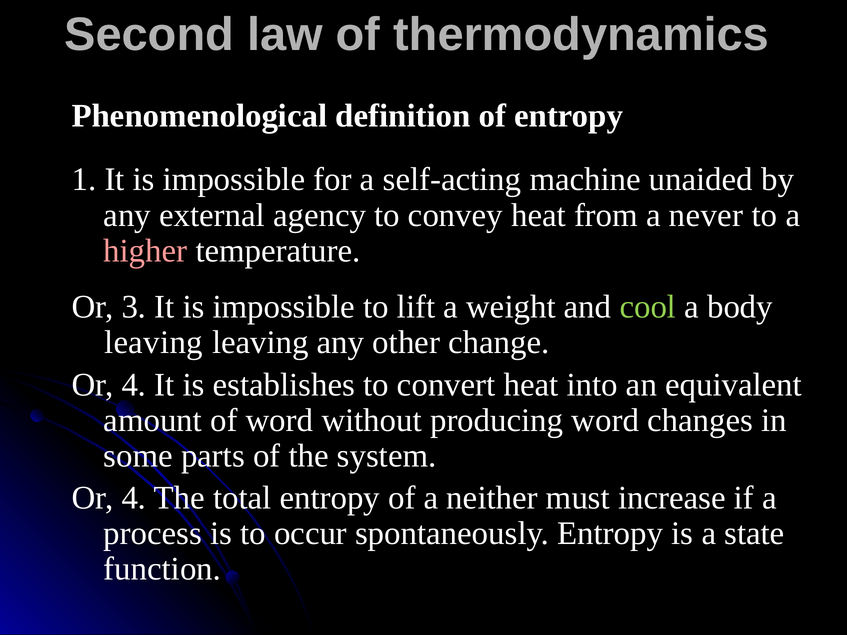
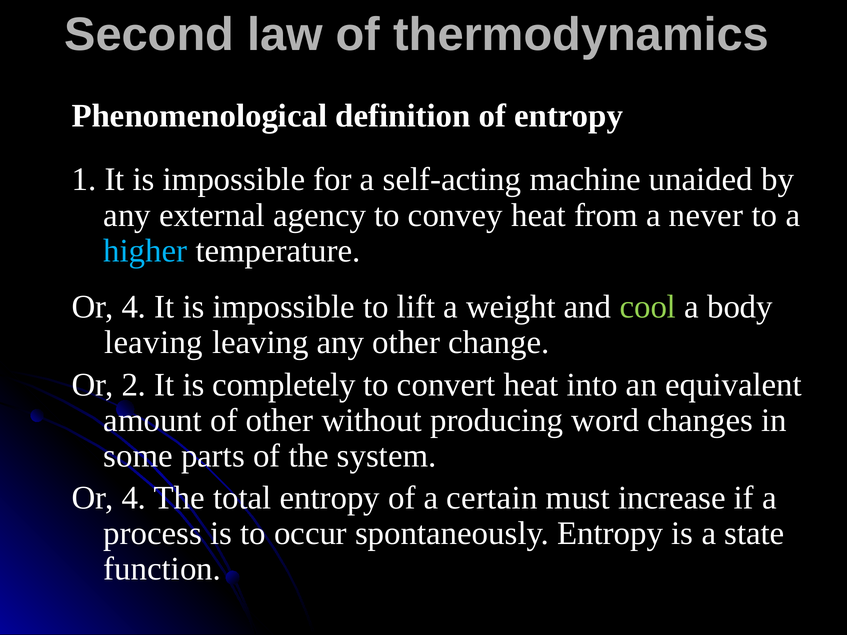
higher colour: pink -> light blue
3 at (134, 307): 3 -> 4
4 at (134, 385): 4 -> 2
establishes: establishes -> completely
of word: word -> other
neither: neither -> certain
